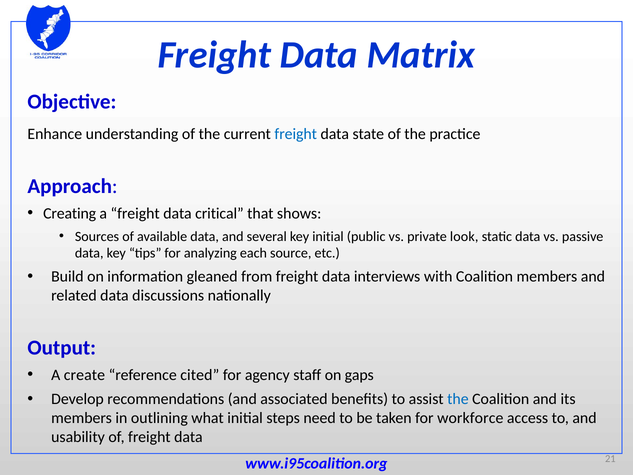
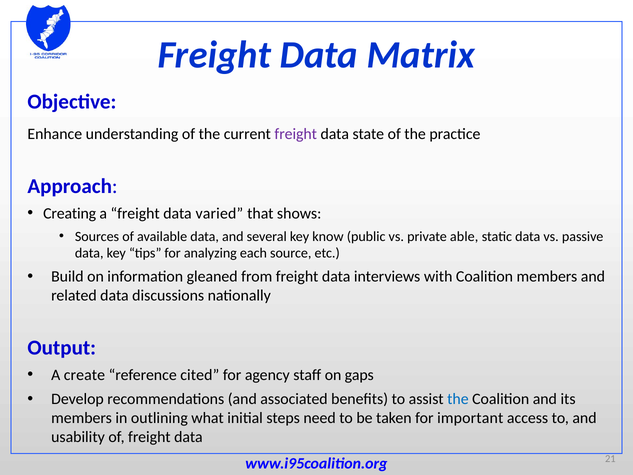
freight at (296, 134) colour: blue -> purple
critical: critical -> varied
key initial: initial -> know
look: look -> able
workforce: workforce -> important
